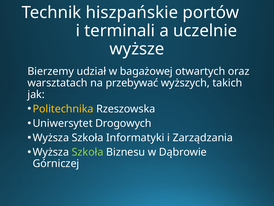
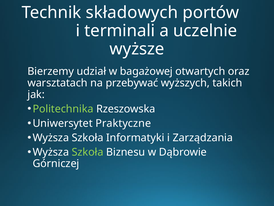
hiszpańskie: hiszpańskie -> składowych
Politechnika colour: yellow -> light green
Drogowych: Drogowych -> Praktyczne
